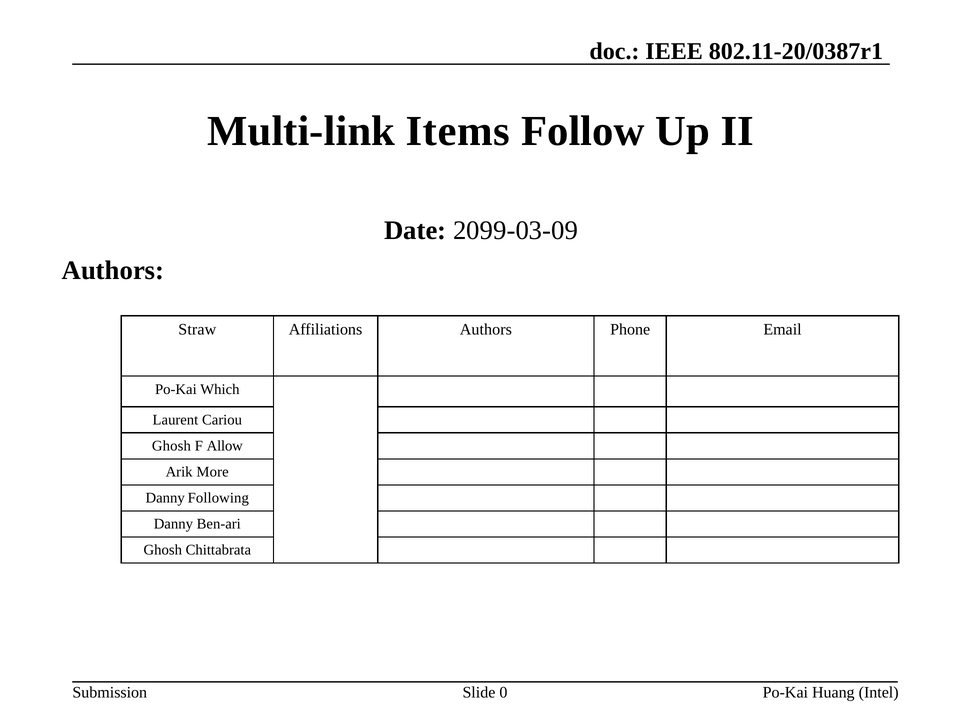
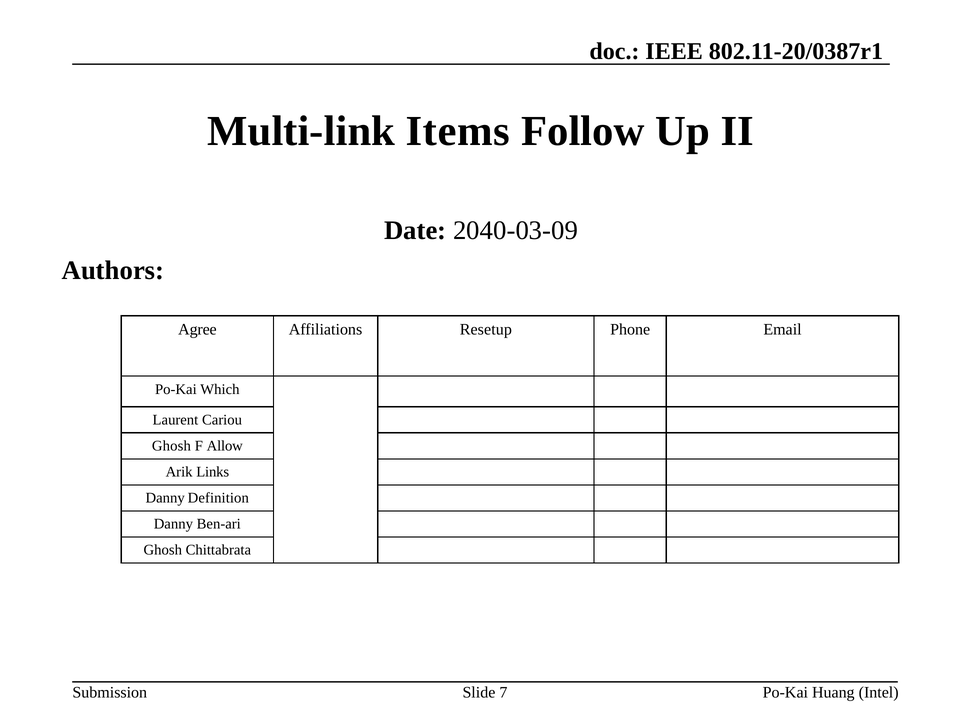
2099-03-09: 2099-03-09 -> 2040-03-09
Straw: Straw -> Agree
Affiliations Authors: Authors -> Resetup
More: More -> Links
Following: Following -> Definition
0: 0 -> 7
